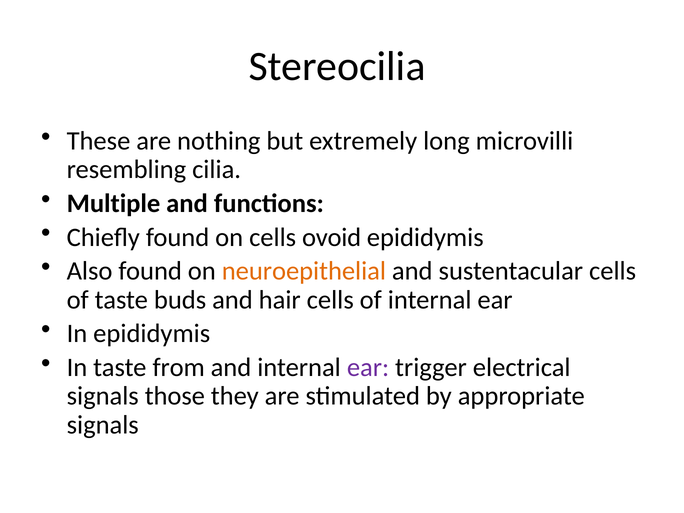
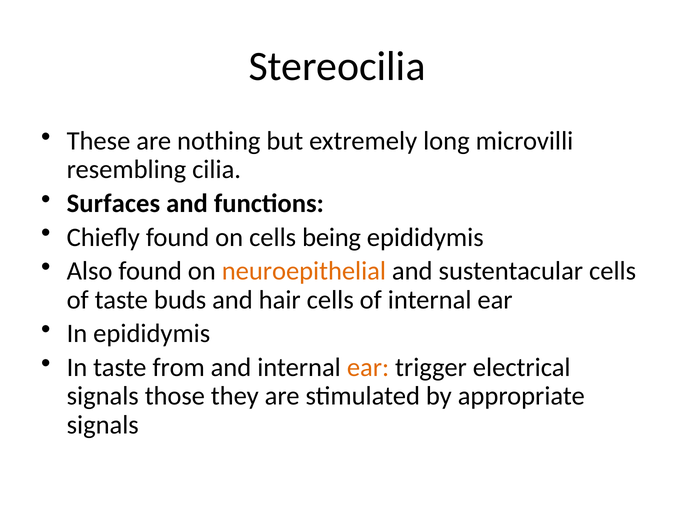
Multiple: Multiple -> Surfaces
ovoid: ovoid -> being
ear at (368, 367) colour: purple -> orange
